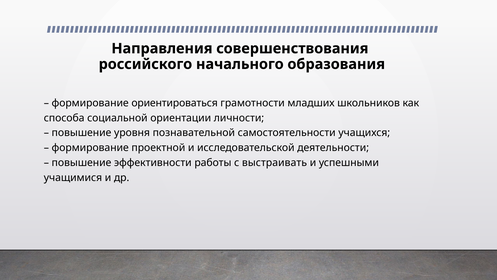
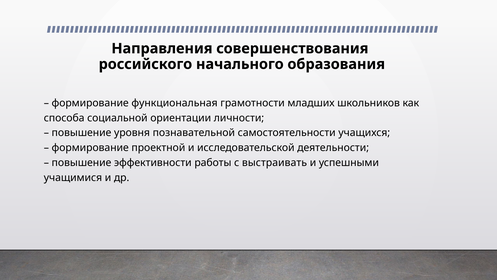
ориентироваться: ориентироваться -> функциональная
